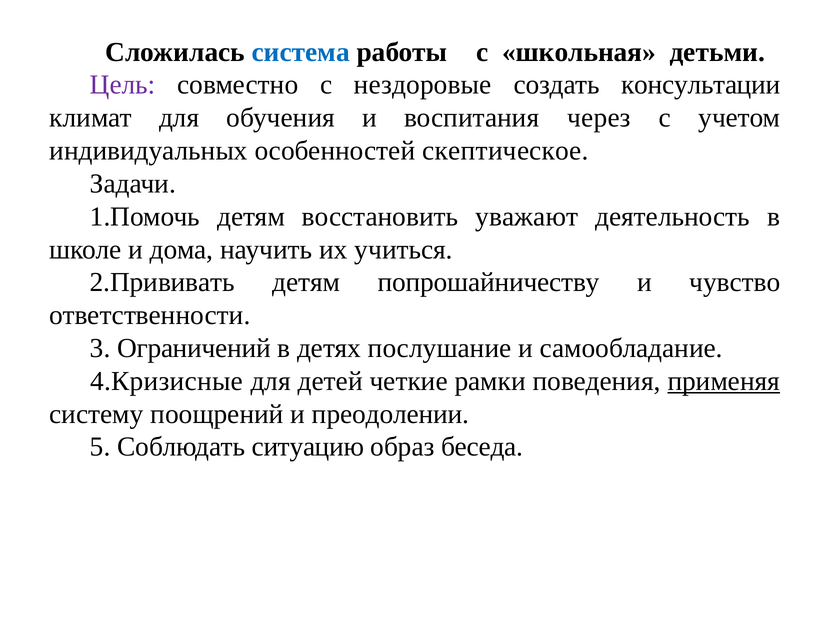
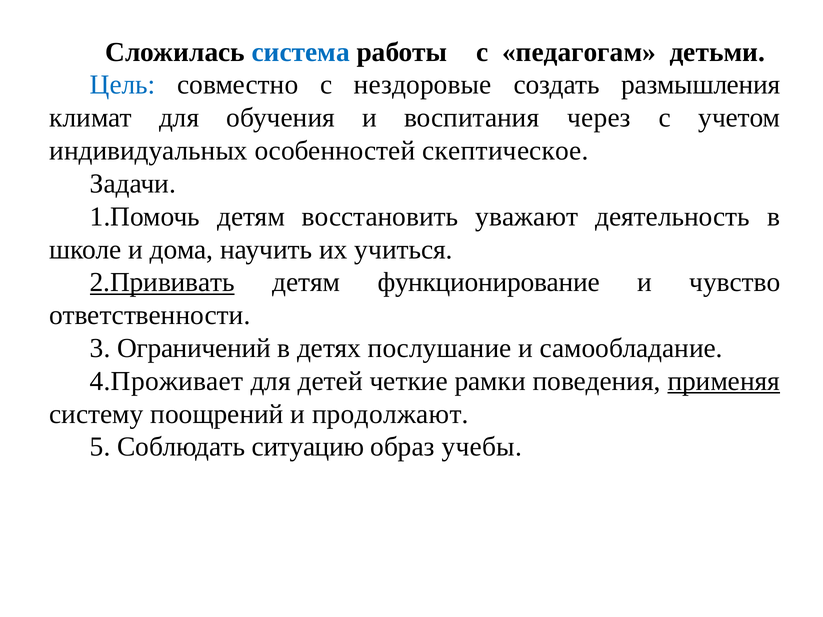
школьная: школьная -> педагогам
Цель colour: purple -> blue
консультации: консультации -> размышления
2.Прививать underline: none -> present
попрошайничеству: попрошайничеству -> функционирование
4.Кризисные: 4.Кризисные -> 4.Проживает
преодолении: преодолении -> продолжают
беседа: беседа -> учебы
